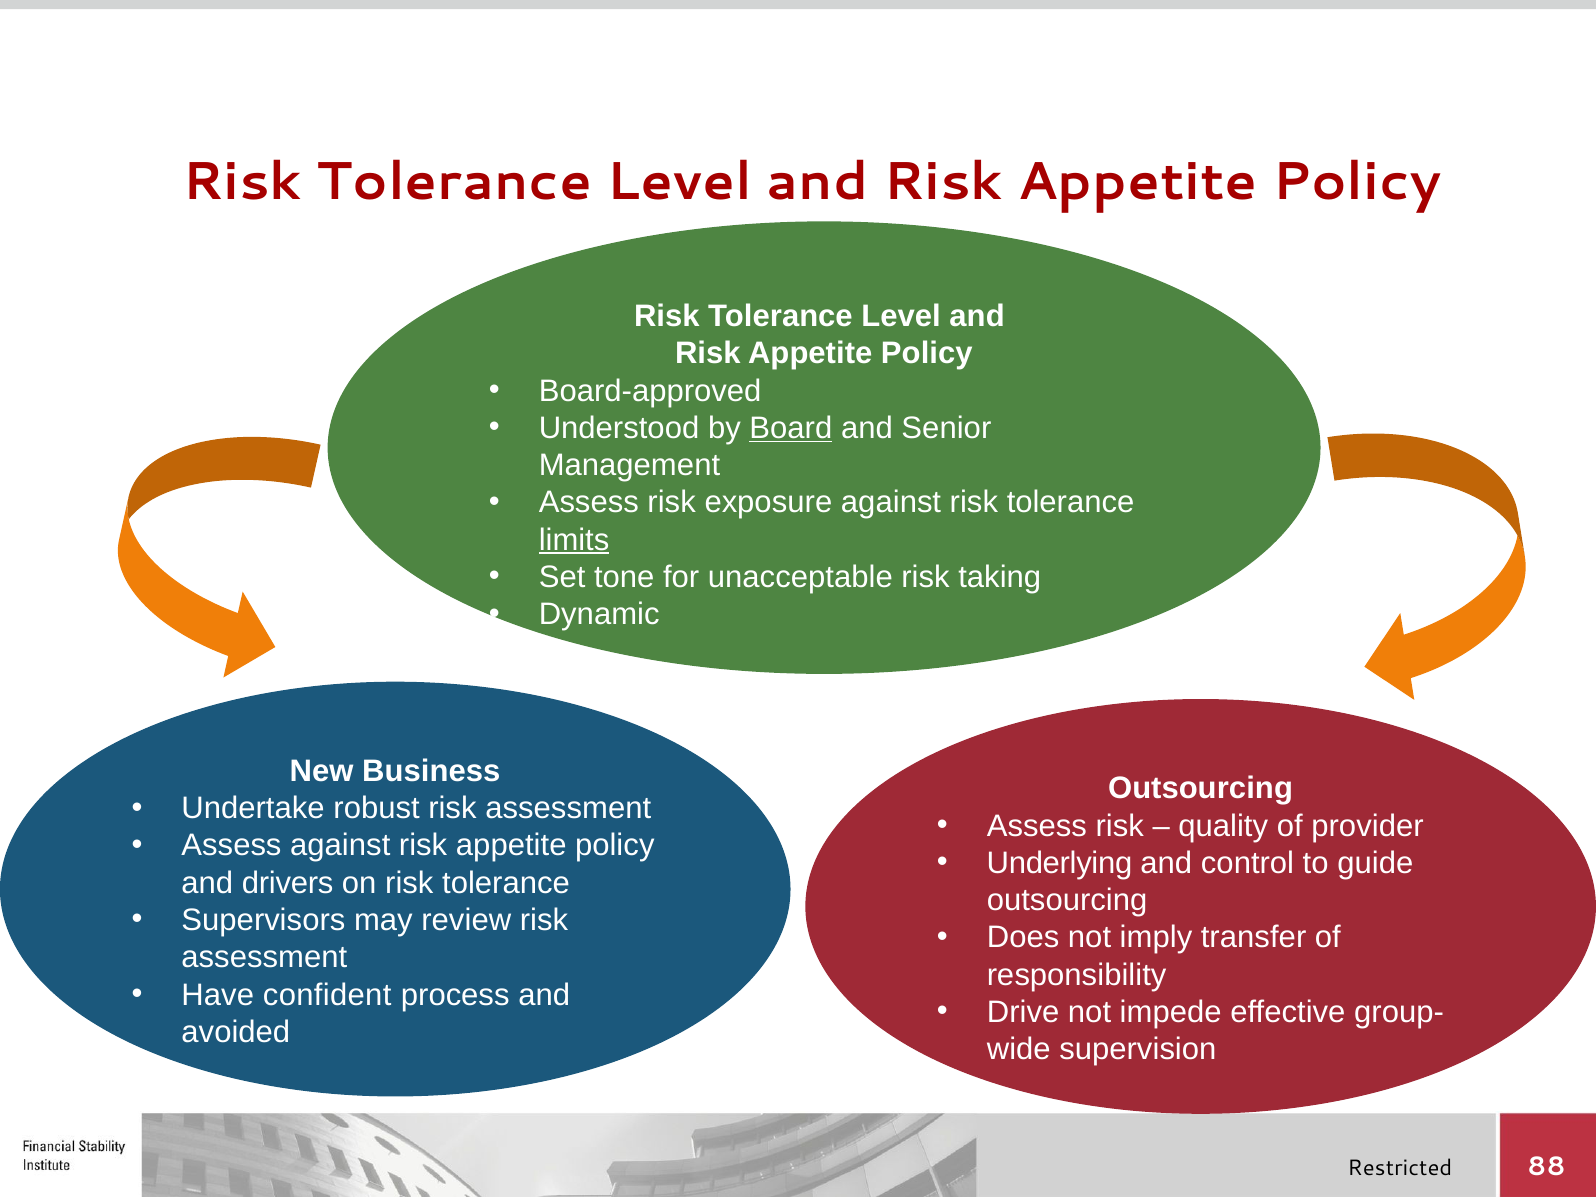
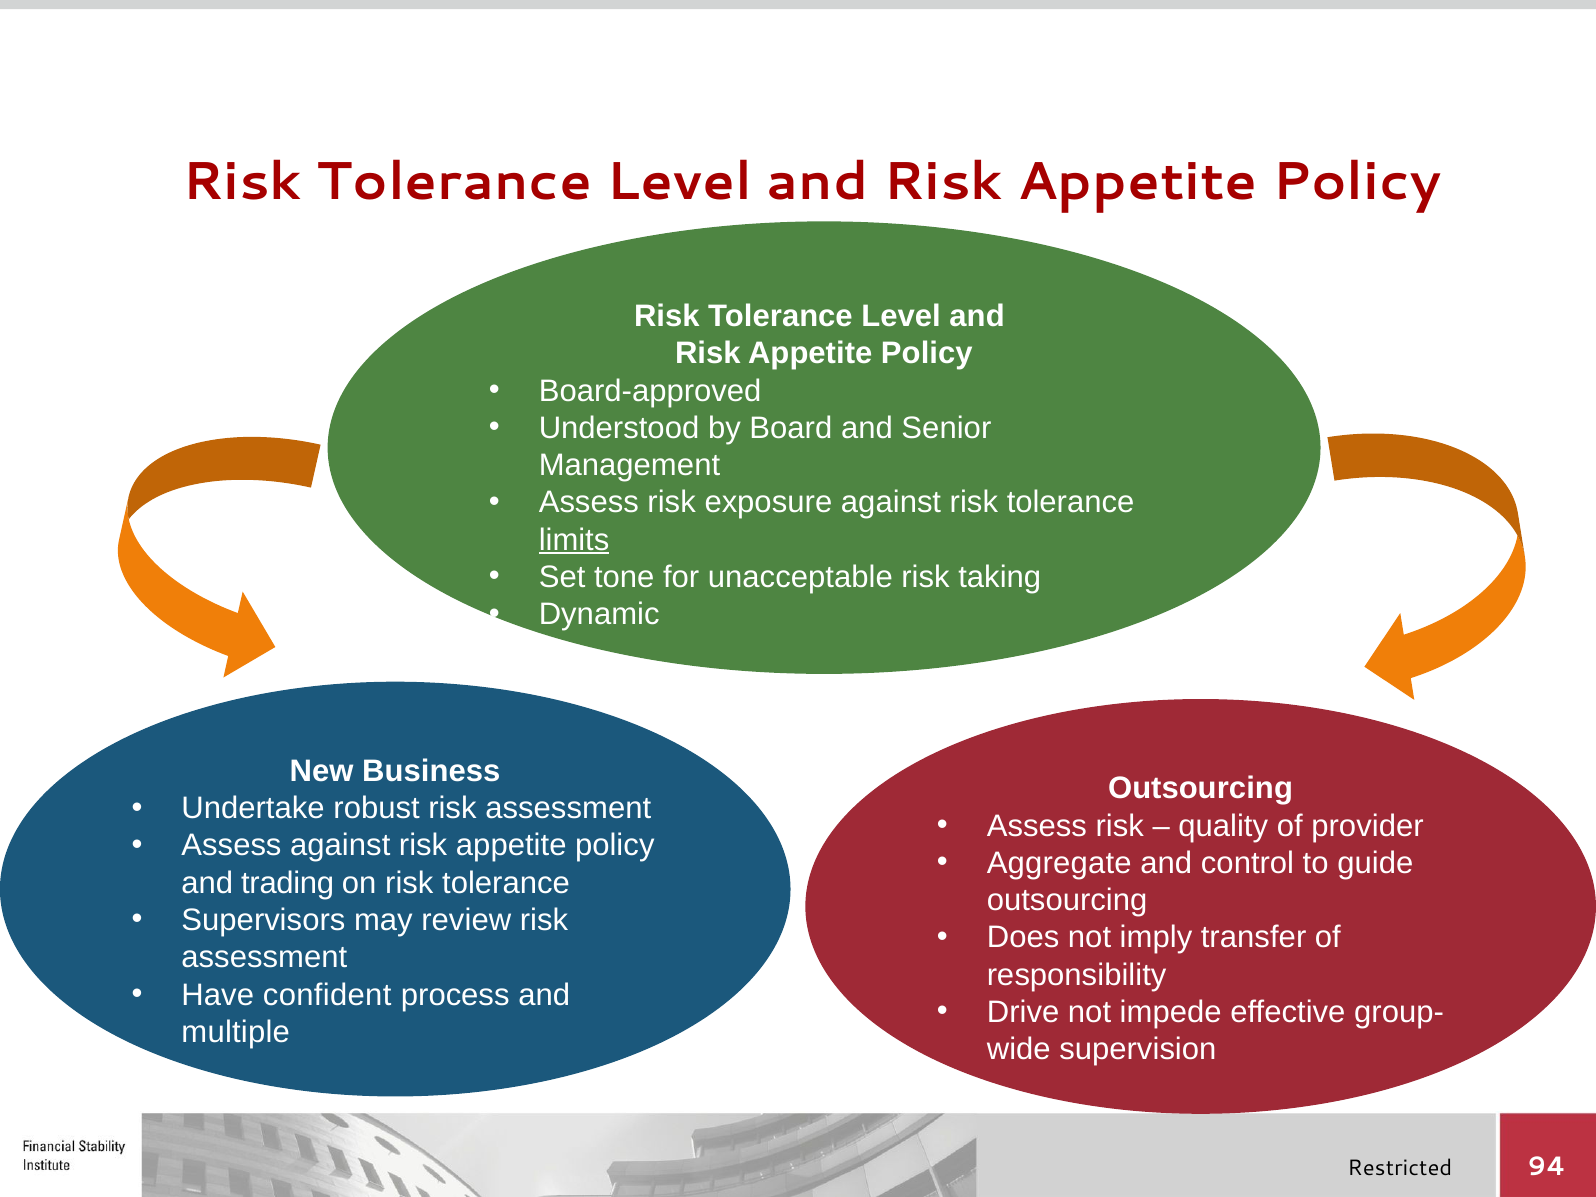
Board underline: present -> none
Underlying: Underlying -> Aggregate
drivers: drivers -> trading
avoided: avoided -> multiple
88: 88 -> 94
